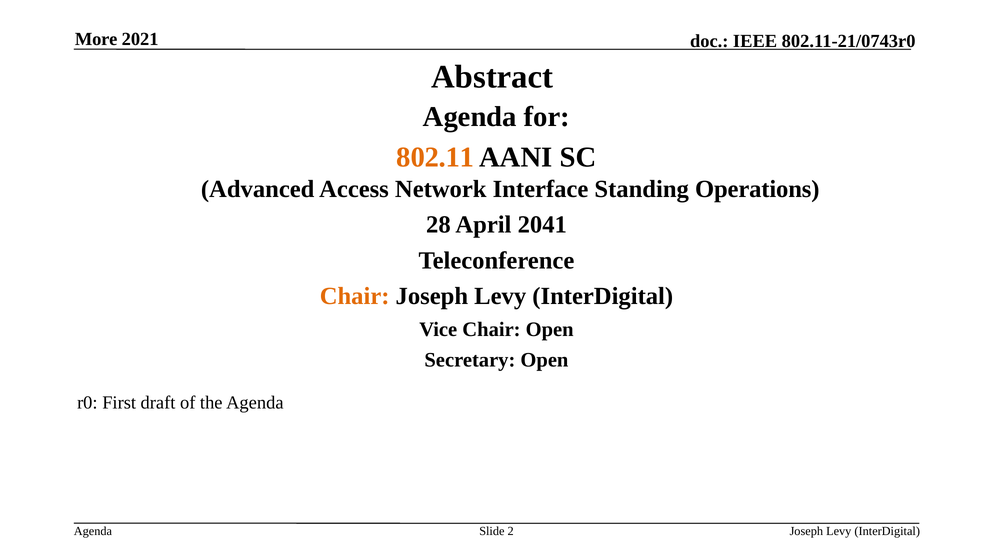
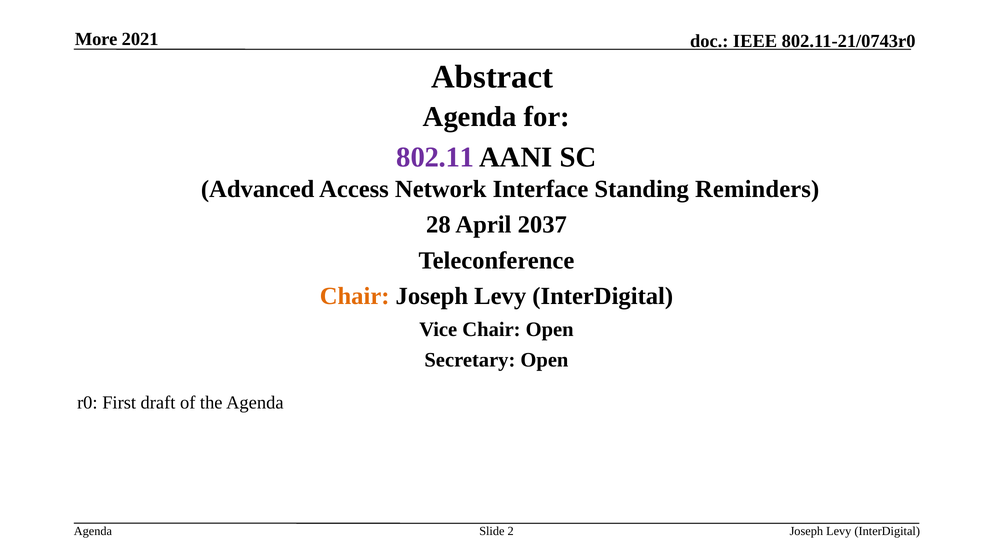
802.11 colour: orange -> purple
Operations: Operations -> Reminders
2041: 2041 -> 2037
